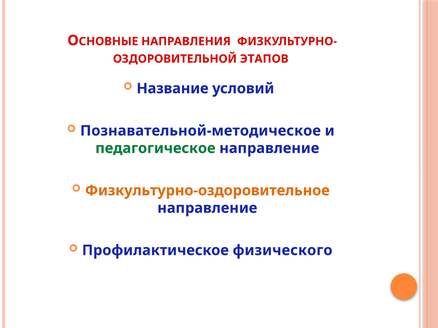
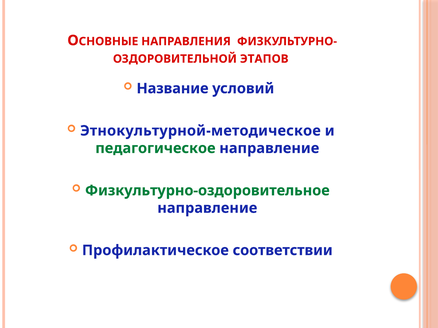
Познавательной-методическое: Познавательной-методическое -> Этнокультурной-методическое
Физкультурно-оздоровительное colour: orange -> green
физического: физического -> соответствии
